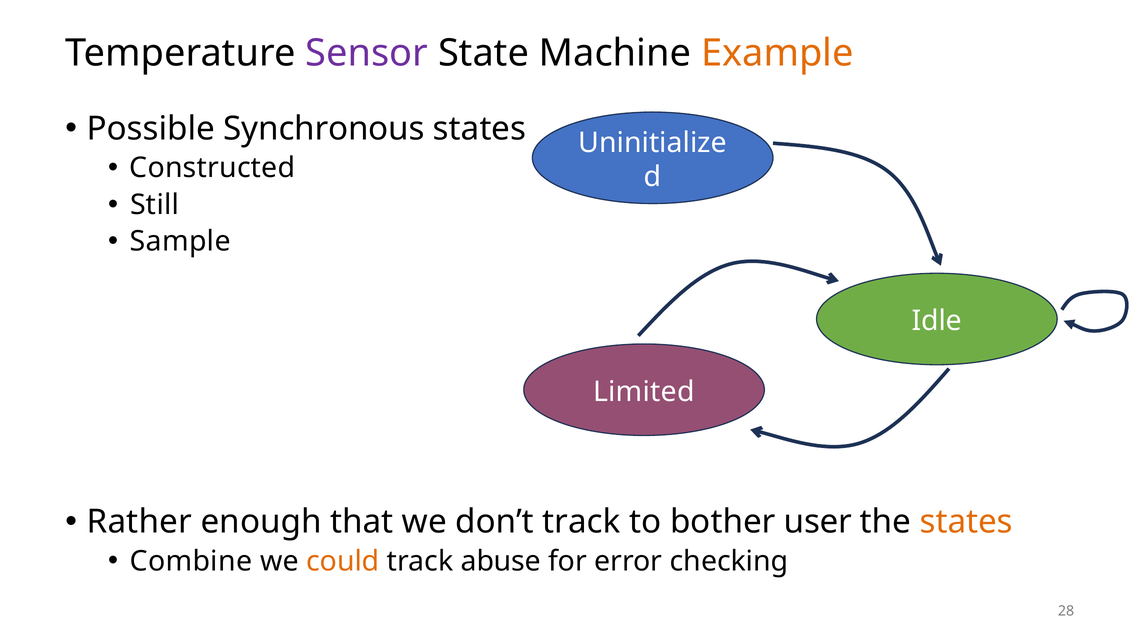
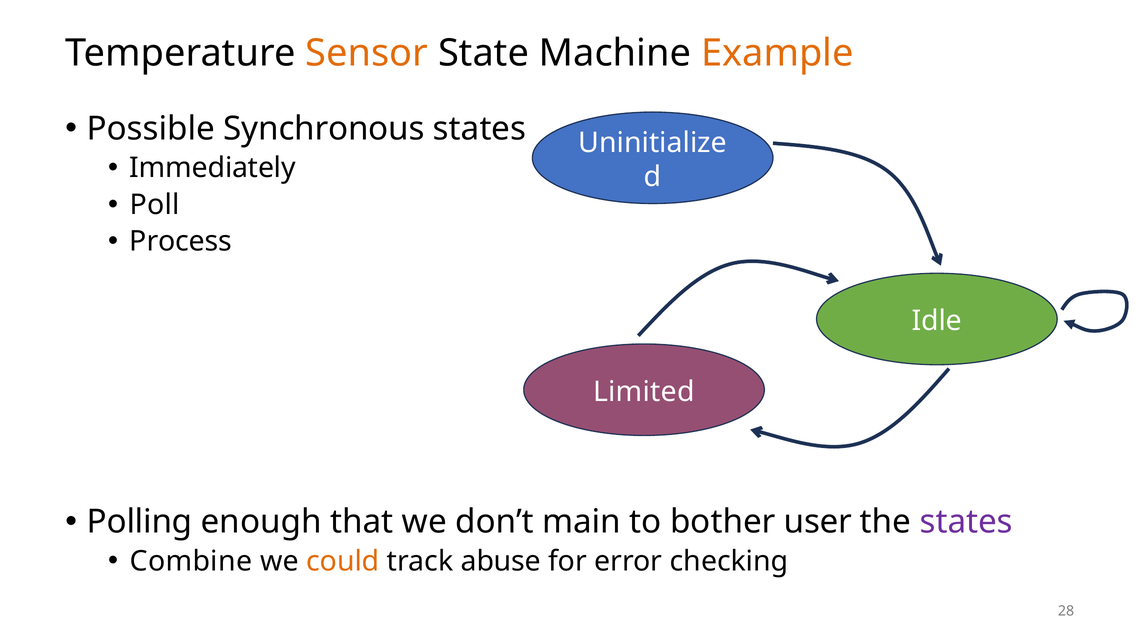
Sensor colour: purple -> orange
Constructed: Constructed -> Immediately
Still: Still -> Poll
Sample: Sample -> Process
Rather: Rather -> Polling
don’t track: track -> main
states at (966, 522) colour: orange -> purple
